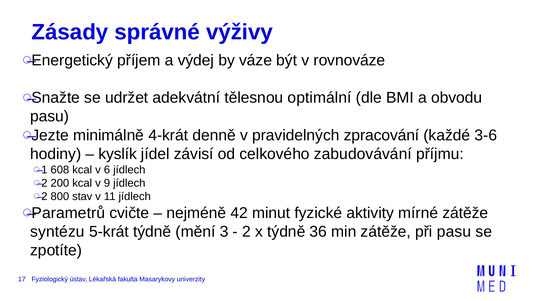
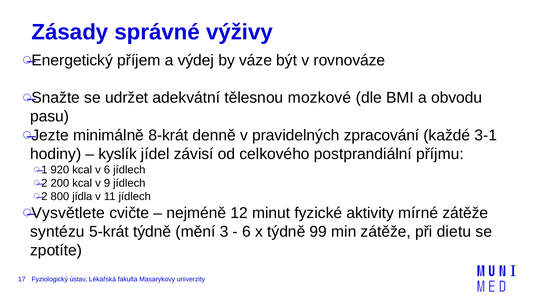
optimální: optimální -> mozkové
4-krát: 4-krát -> 8-krát
3-6: 3-6 -> 3-1
zabudovávání: zabudovávání -> postprandiální
608: 608 -> 920
stav: stav -> jídla
Parametrů: Parametrů -> Vysvětlete
42: 42 -> 12
2 at (247, 232): 2 -> 6
36: 36 -> 99
při pasu: pasu -> dietu
